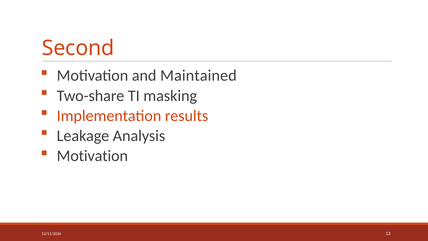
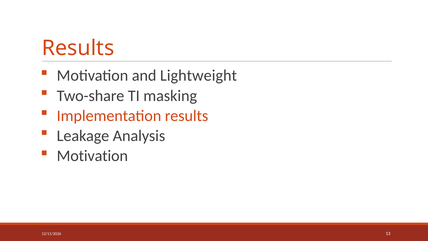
Second at (78, 48): Second -> Results
Maintained: Maintained -> Lightweight
